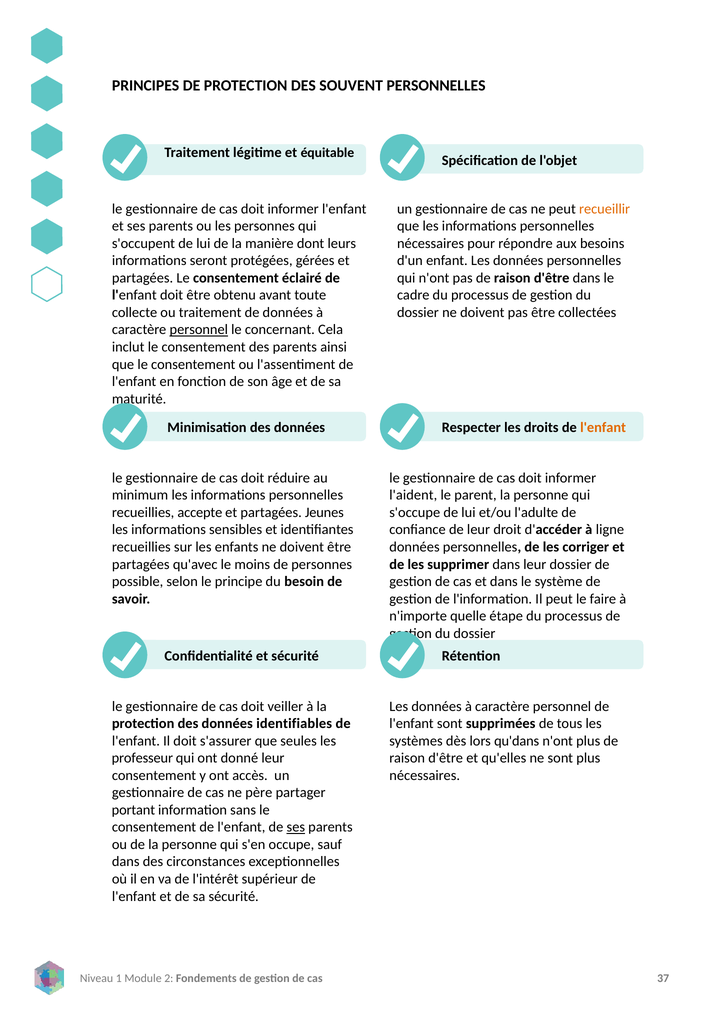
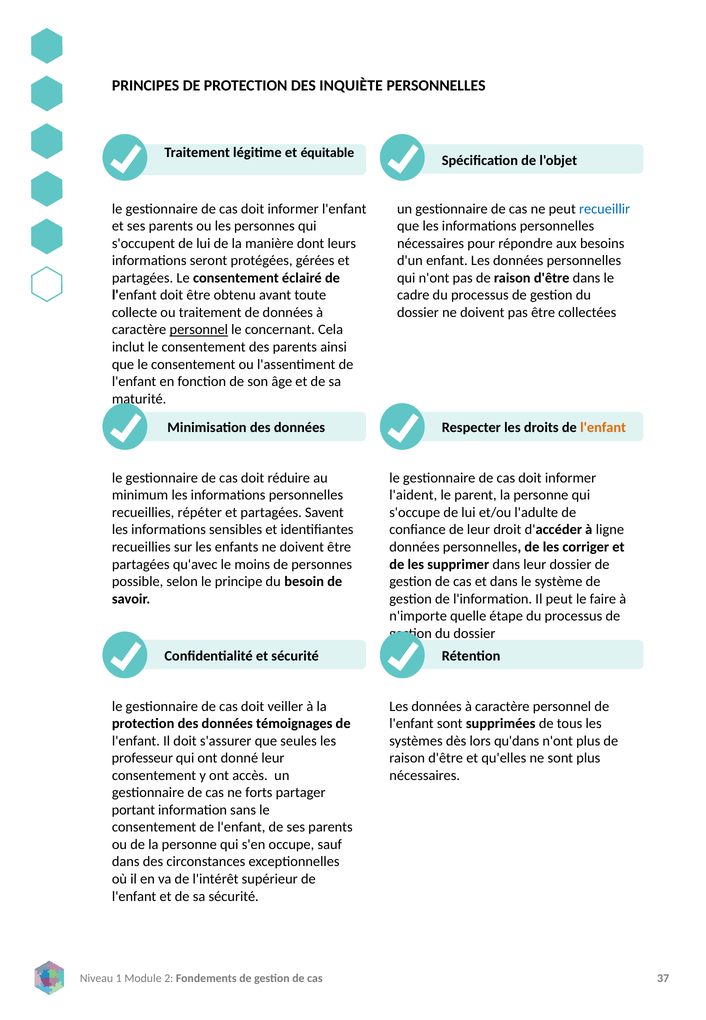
SOUVENT: SOUVENT -> INQUIÈTE
recueillir colour: orange -> blue
accepte: accepte -> répéter
Jeunes: Jeunes -> Savent
identifiables: identifiables -> témoignages
père: père -> forts
ses at (296, 827) underline: present -> none
